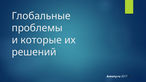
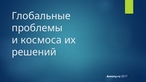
которые: которые -> космоса
